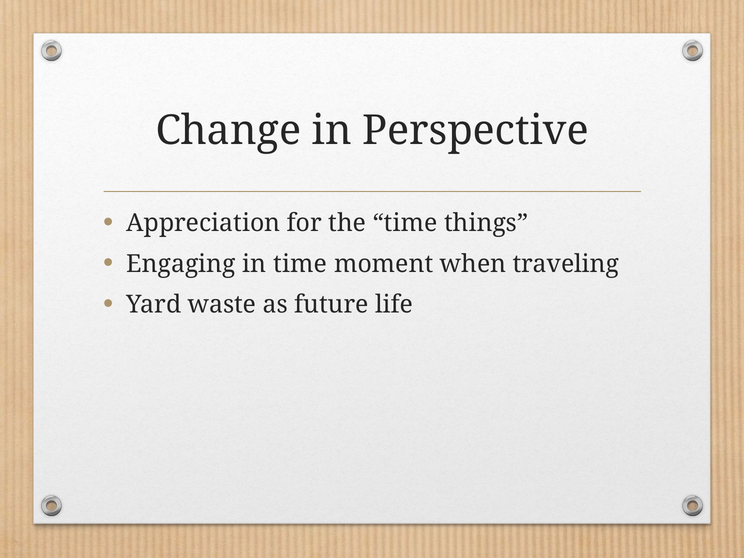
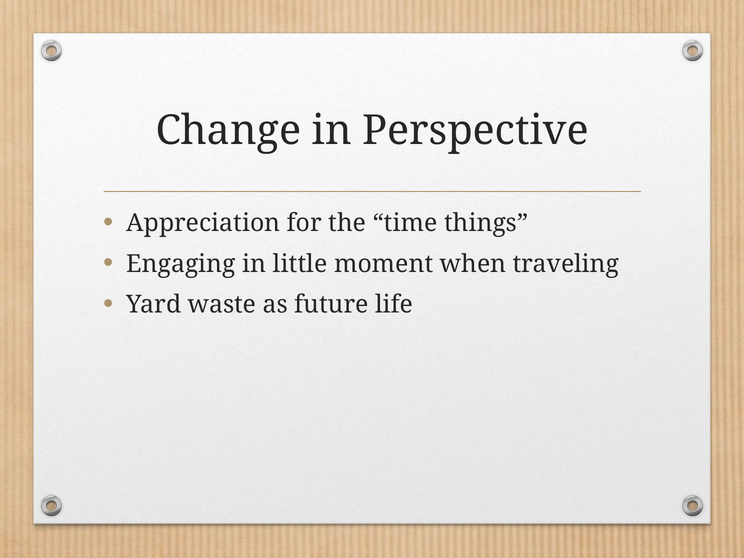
in time: time -> little
